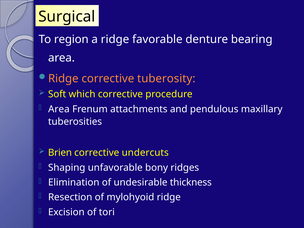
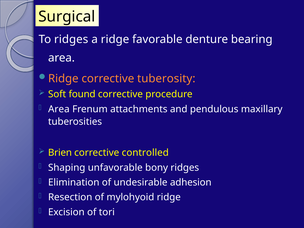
To region: region -> ridges
which: which -> found
undercuts: undercuts -> controlled
thickness: thickness -> adhesion
